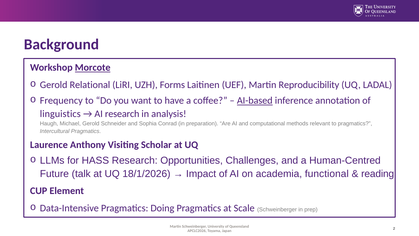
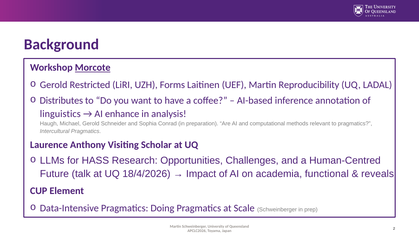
Relational: Relational -> Restricted
Frequency: Frequency -> Distributes
AI-based underline: present -> none
AI research: research -> enhance
18/1/2026: 18/1/2026 -> 18/4/2026
reading: reading -> reveals
